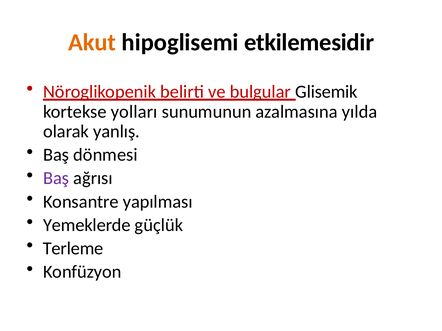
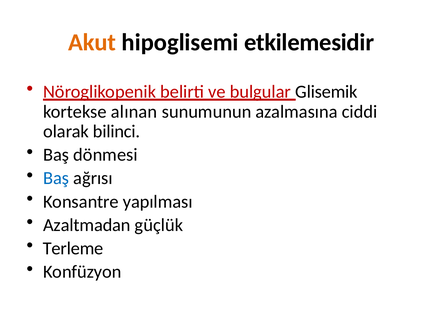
yolları: yolları -> alınan
yılda: yılda -> ciddi
yanlış: yanlış -> bilinci
Baş at (56, 179) colour: purple -> blue
Yemeklerde: Yemeklerde -> Azaltmadan
